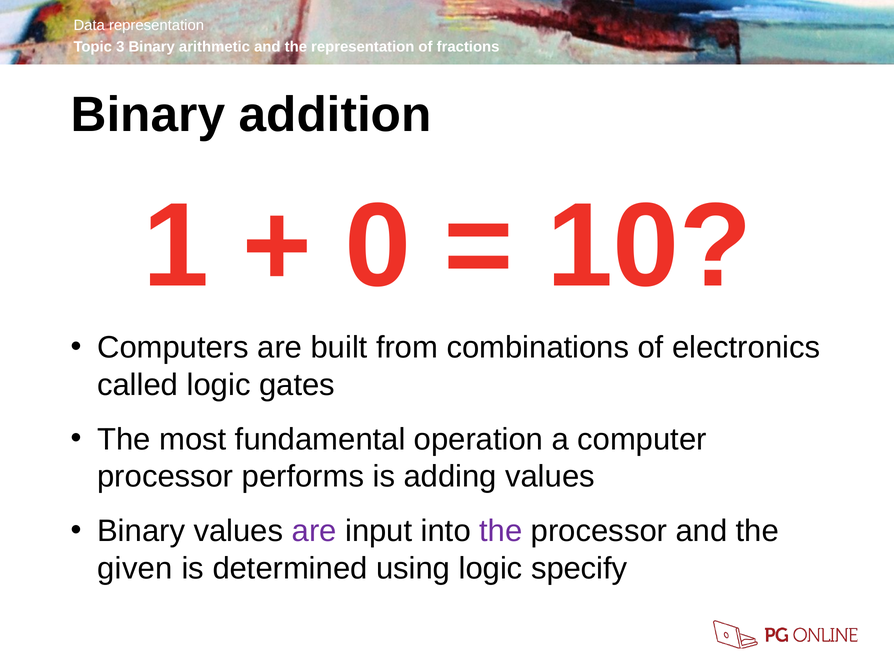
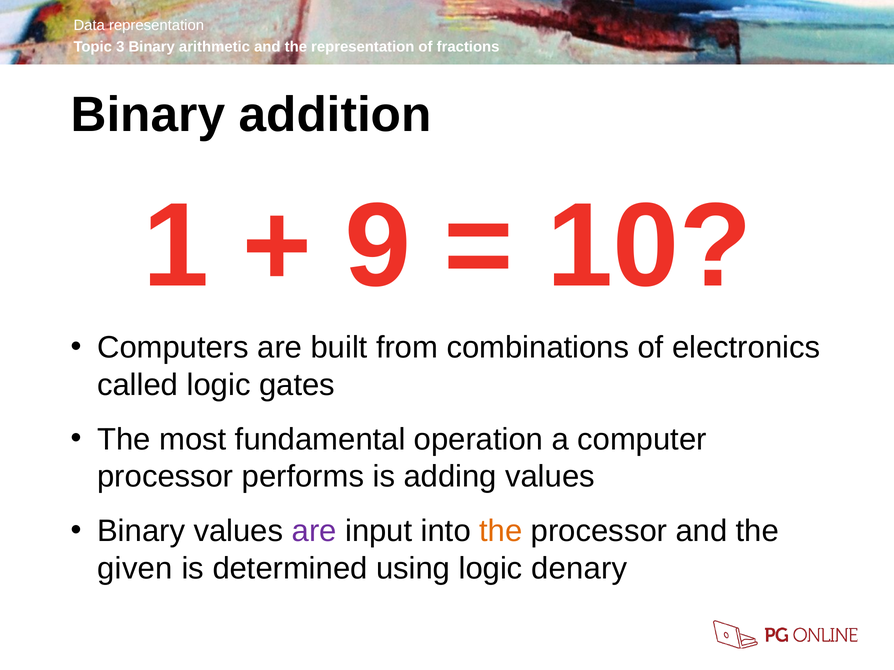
0: 0 -> 9
the at (501, 532) colour: purple -> orange
specify: specify -> denary
